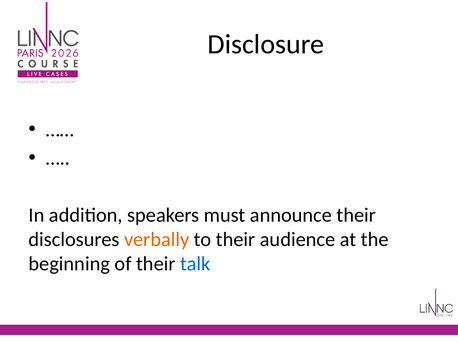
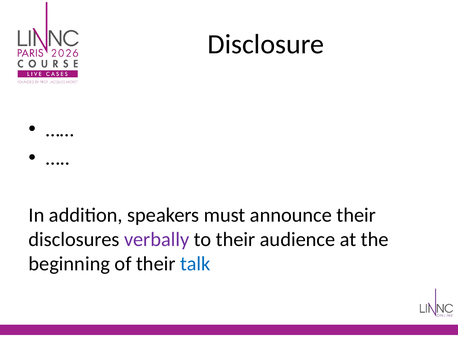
verbally colour: orange -> purple
